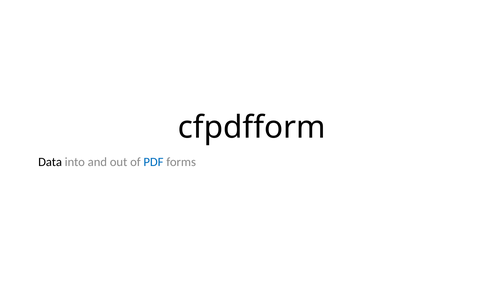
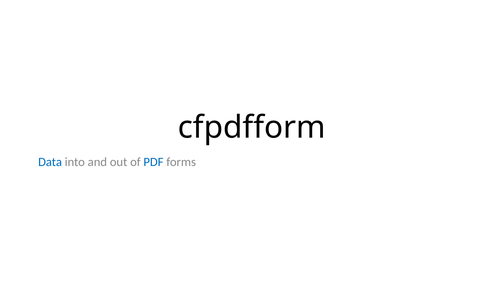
Data colour: black -> blue
